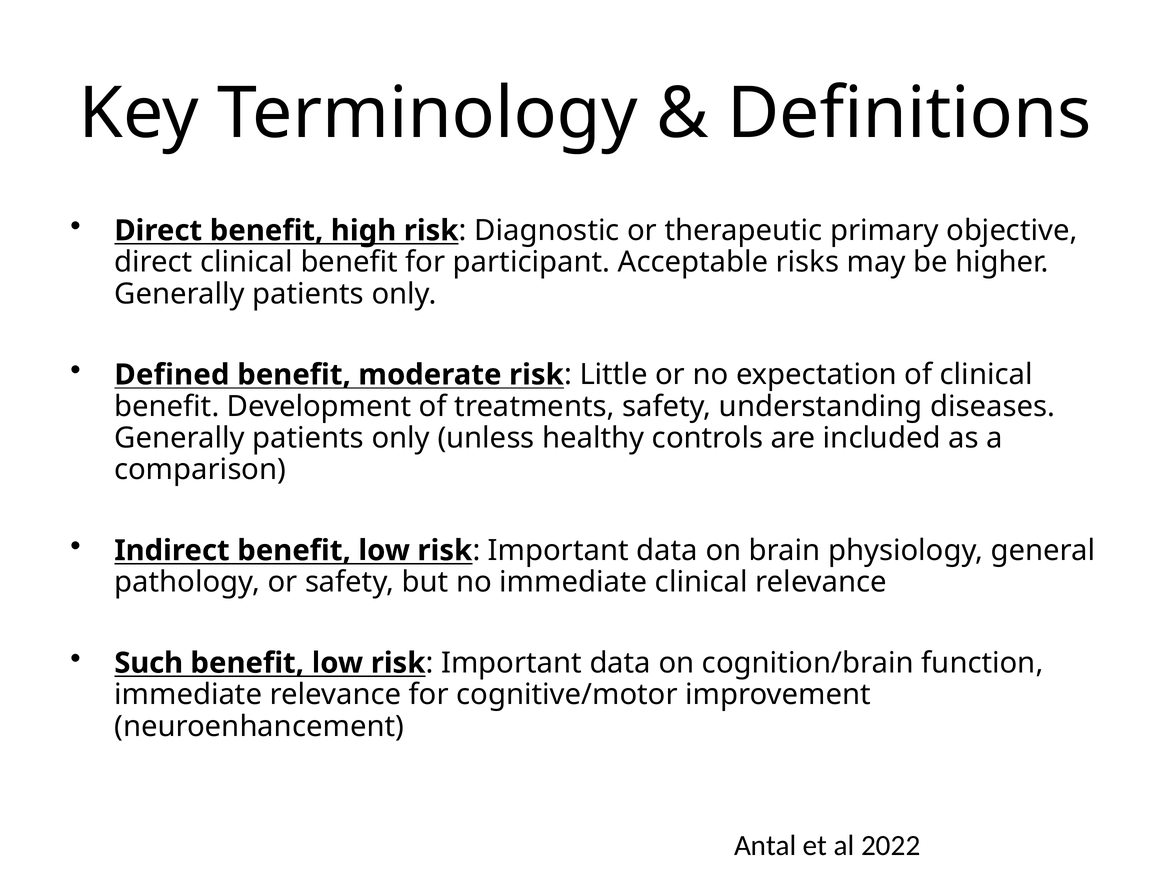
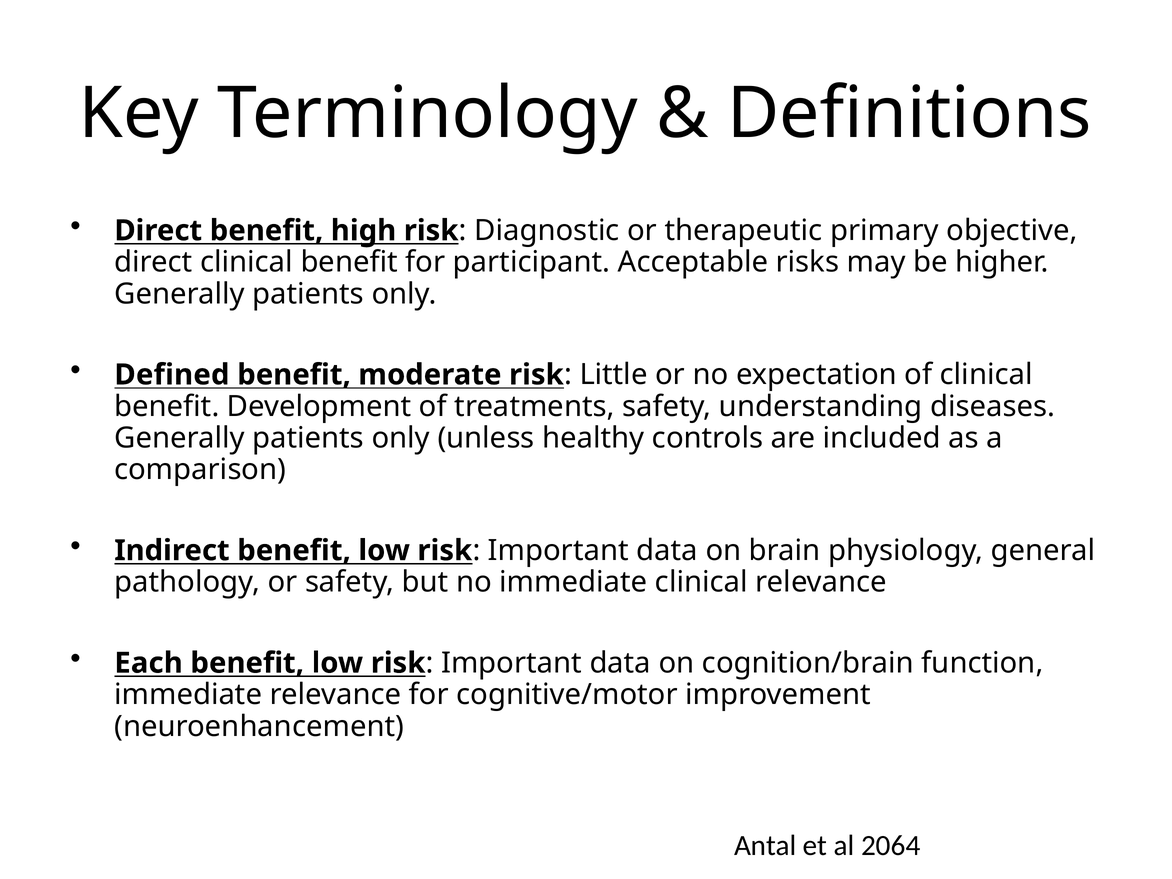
Such: Such -> Each
2022: 2022 -> 2064
